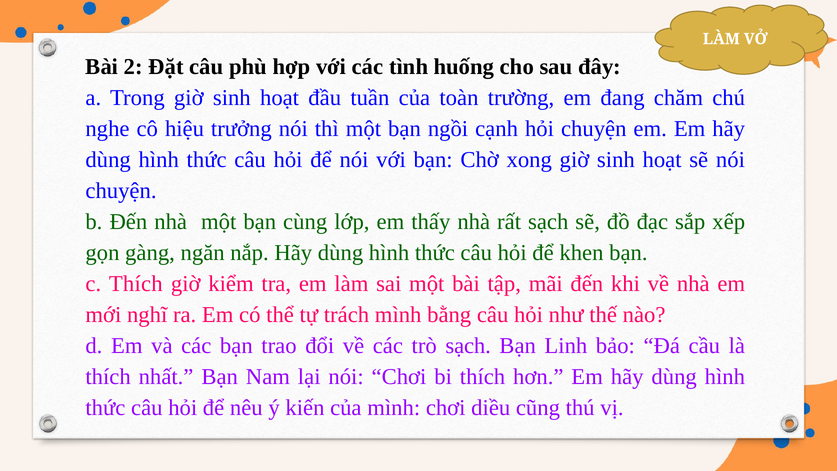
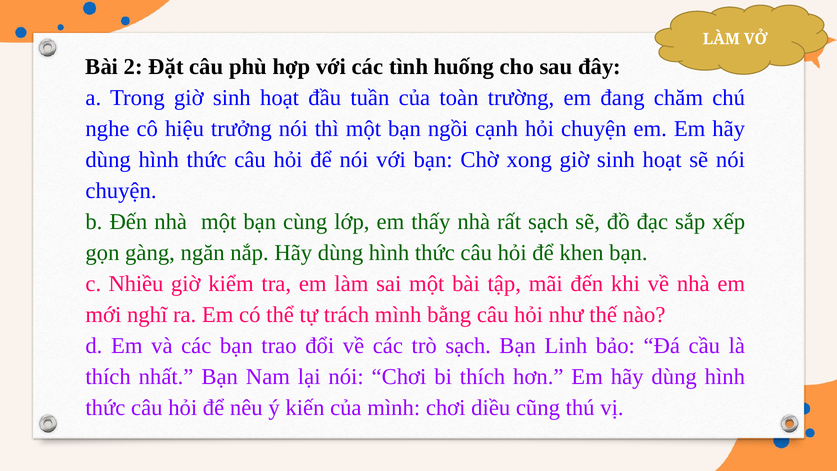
c Thích: Thích -> Nhiều
